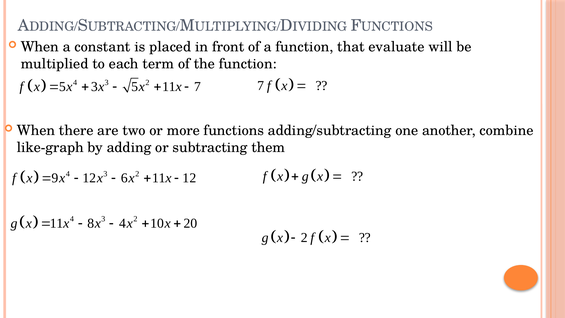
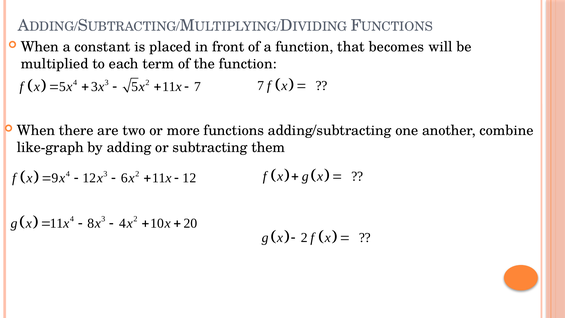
evaluate: evaluate -> becomes
